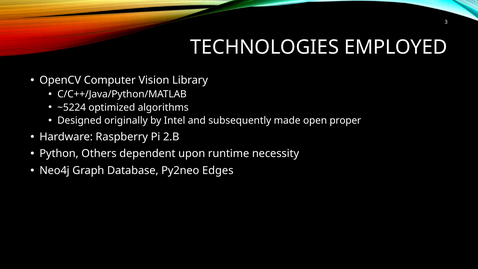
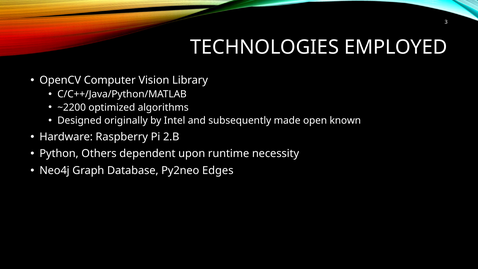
~5224: ~5224 -> ~2200
proper: proper -> known
